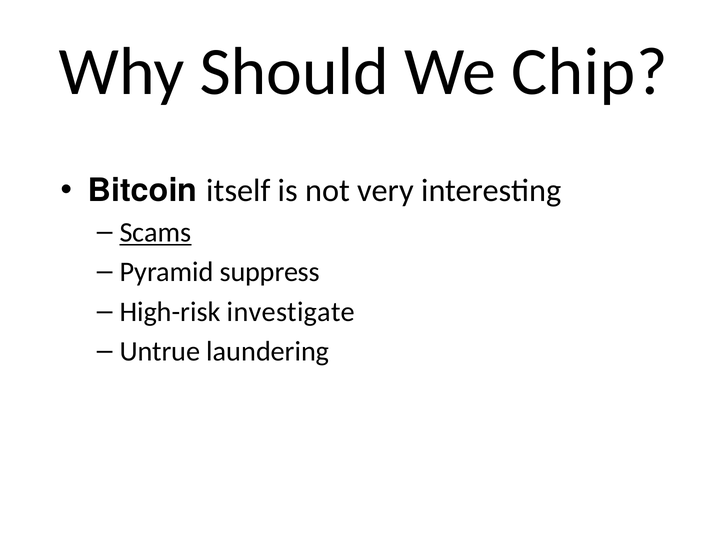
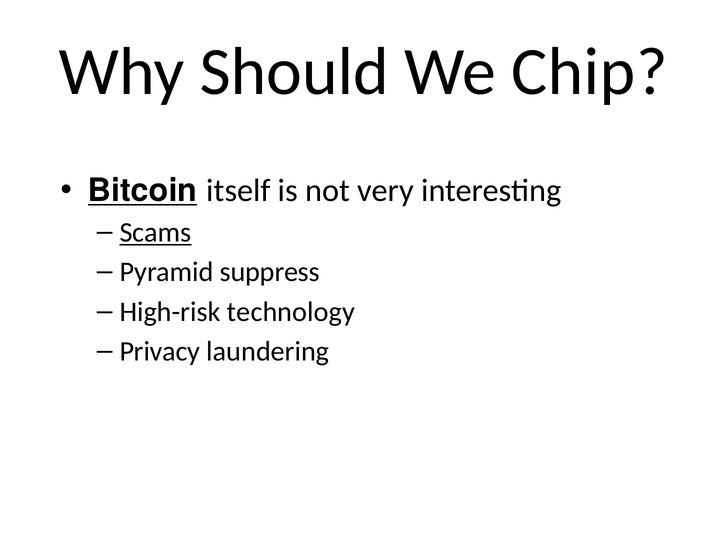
Bitcoin underline: none -> present
investigate: investigate -> technology
Untrue: Untrue -> Privacy
